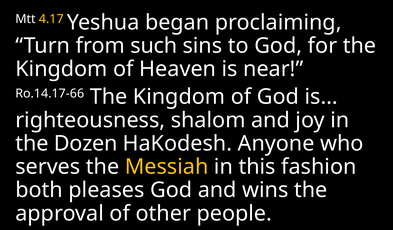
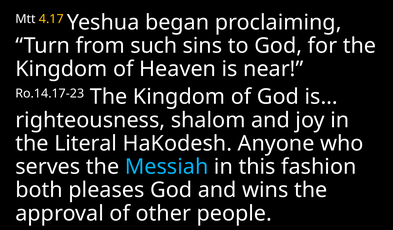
Ro.14.17-66: Ro.14.17-66 -> Ro.14.17-23
Dozen: Dozen -> Literal
Messiah colour: yellow -> light blue
